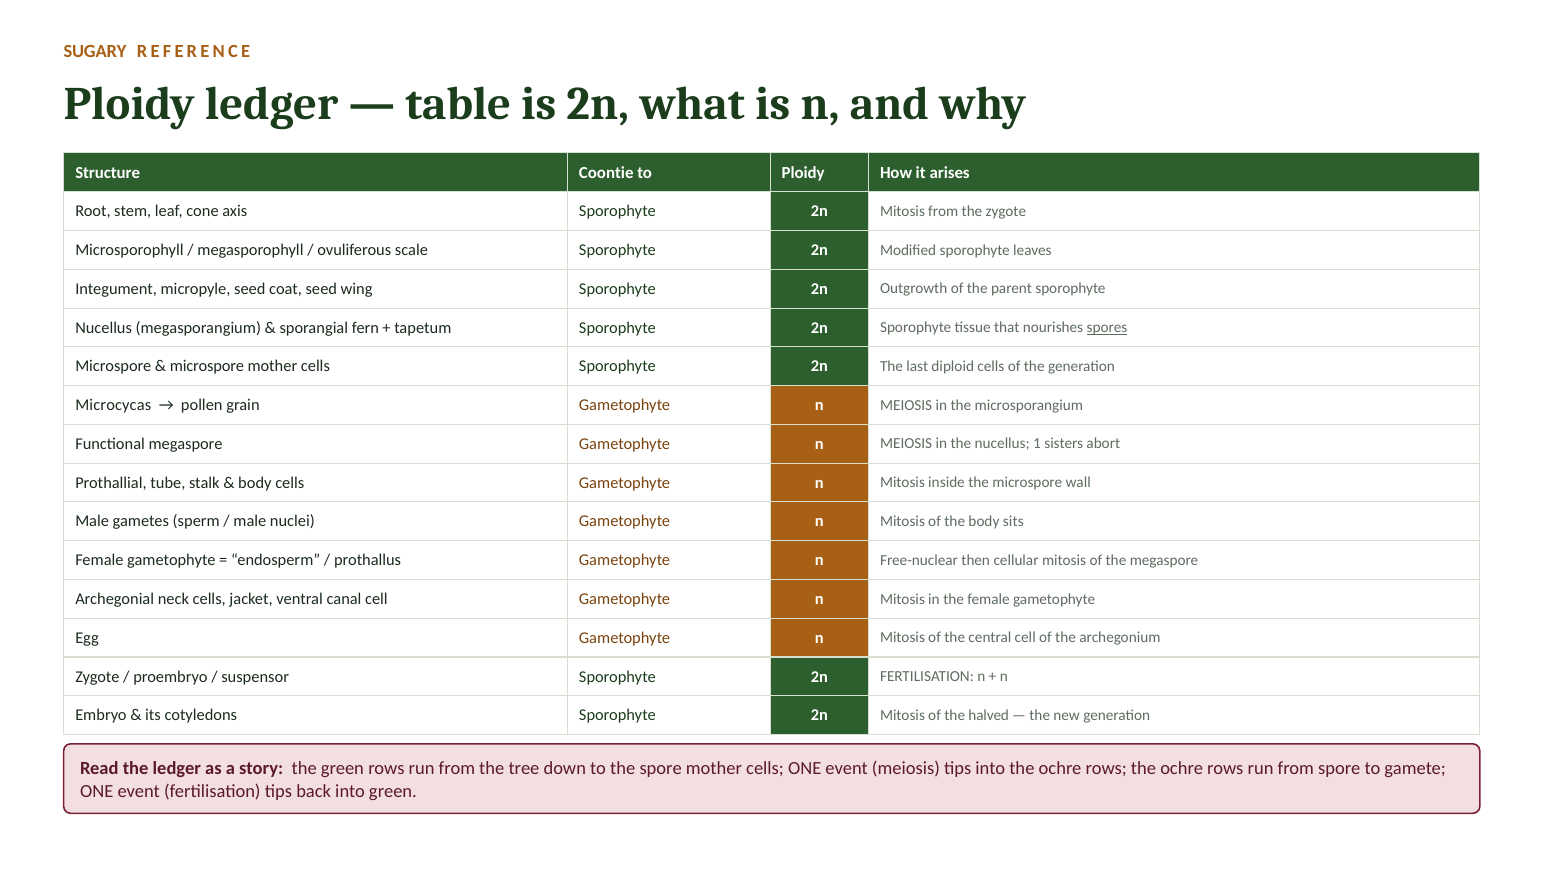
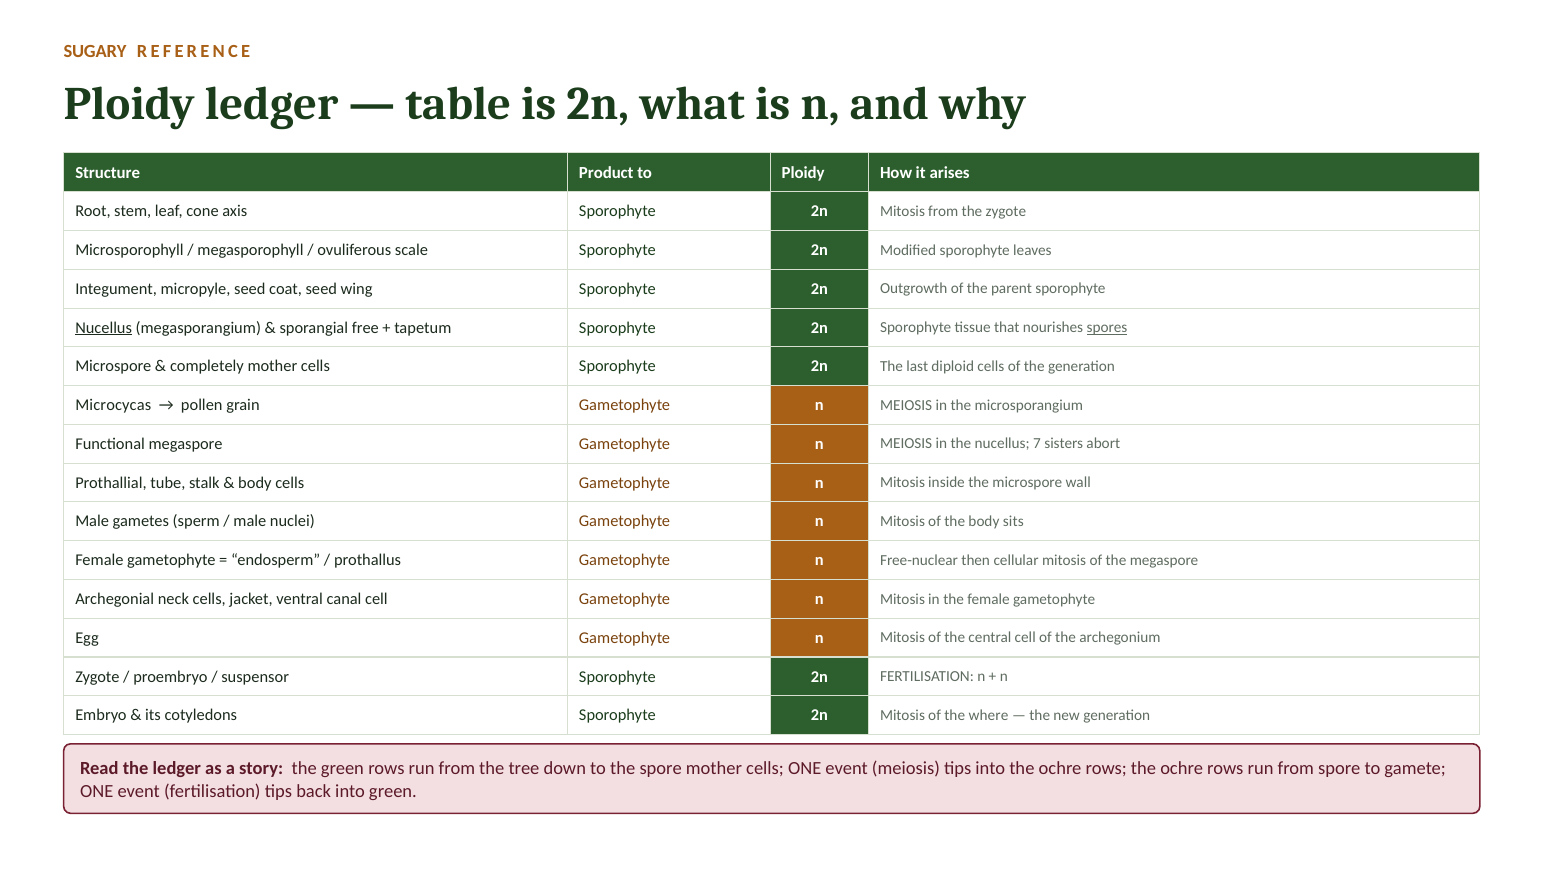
Coontie: Coontie -> Product
Nucellus at (104, 327) underline: none -> present
fern: fern -> free
microspore at (207, 366): microspore -> completely
1: 1 -> 7
halved: halved -> where
